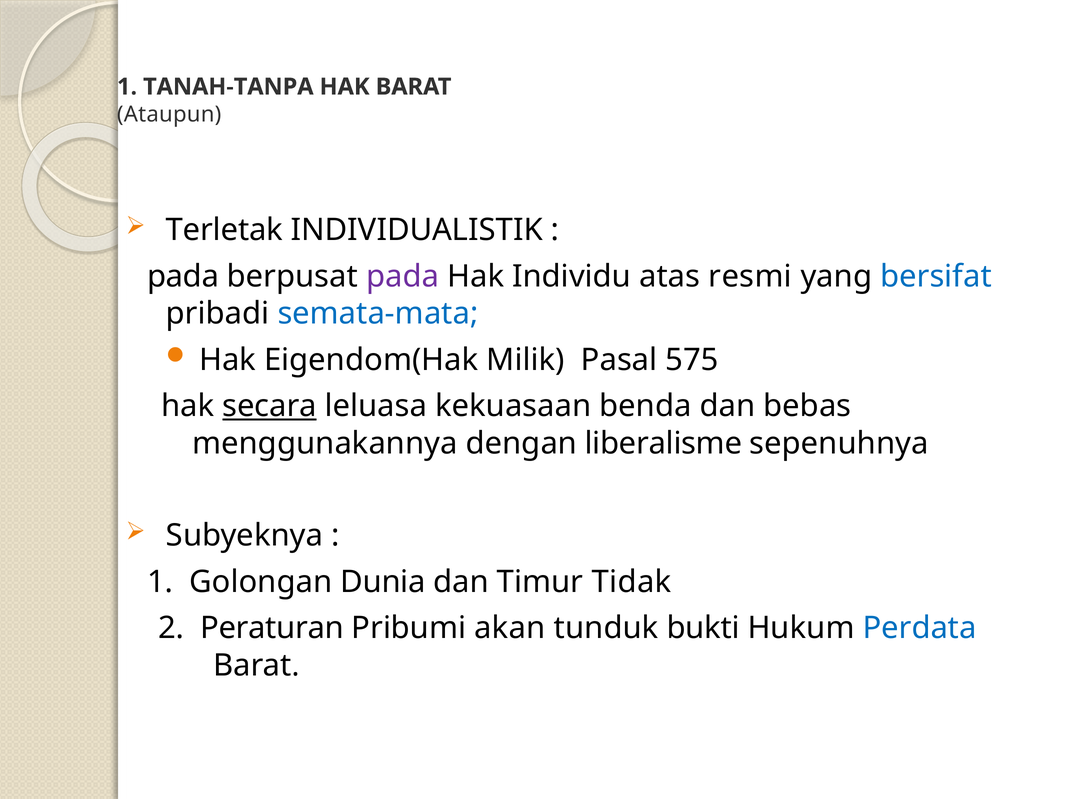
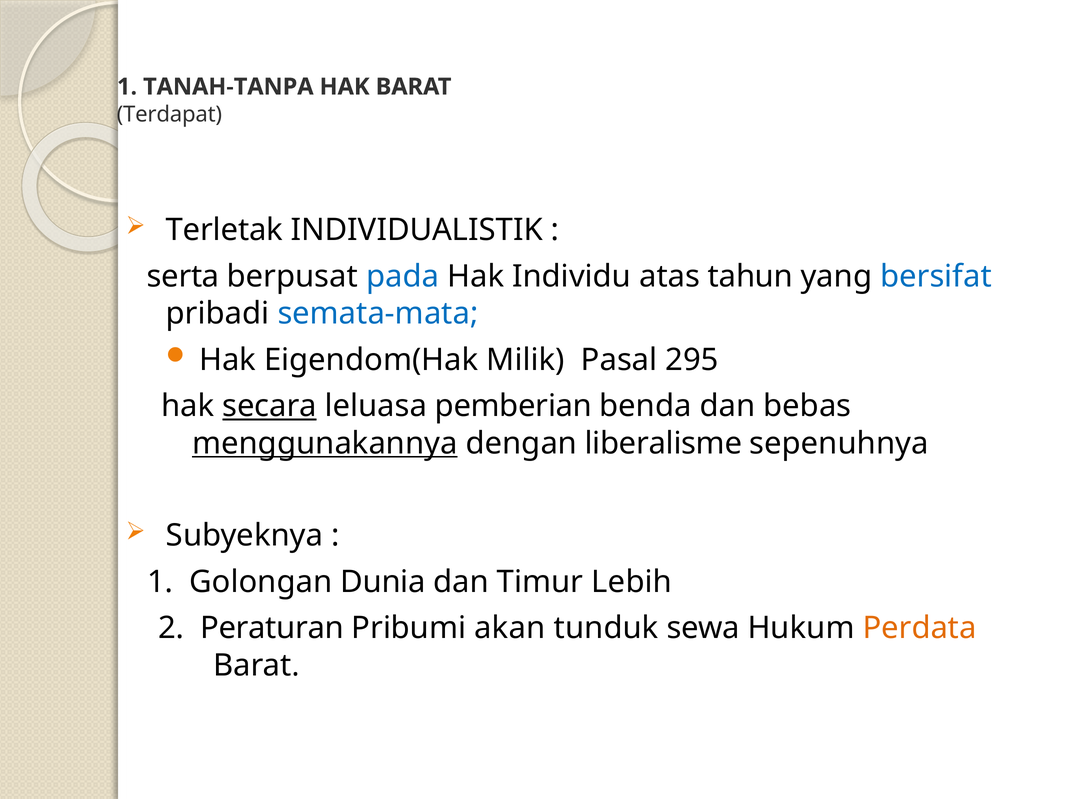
Ataupun: Ataupun -> Terdapat
pada at (183, 276): pada -> serta
pada at (403, 276) colour: purple -> blue
resmi: resmi -> tahun
575: 575 -> 295
kekuasaan: kekuasaan -> pemberian
menggunakannya underline: none -> present
Tidak: Tidak -> Lebih
bukti: bukti -> sewa
Perdata colour: blue -> orange
